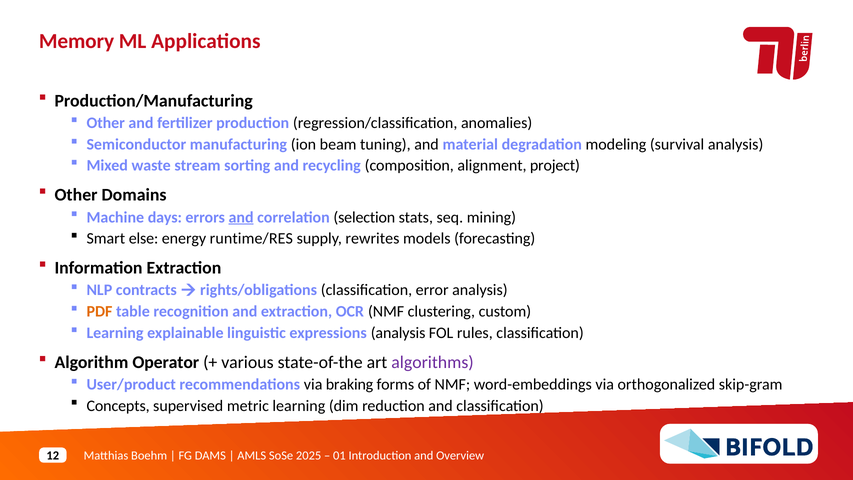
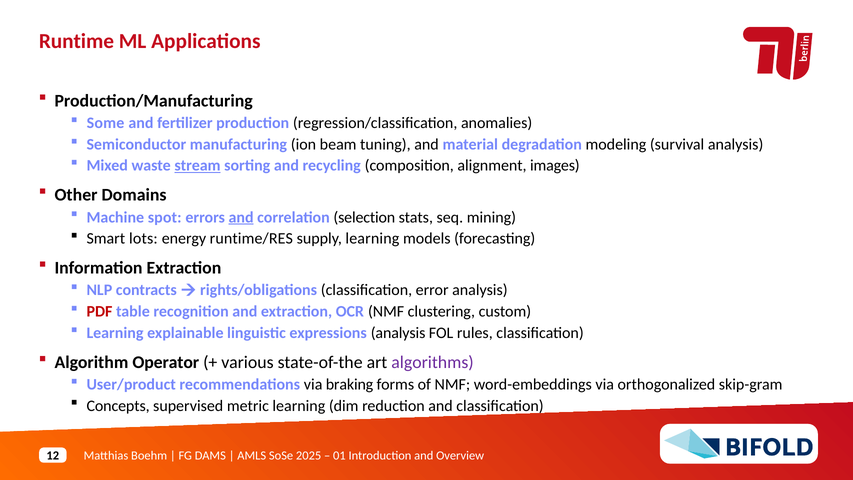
Memory: Memory -> Runtime
Other at (106, 123): Other -> Some
stream underline: none -> present
project: project -> images
days: days -> spot
else: else -> lots
supply rewrites: rewrites -> learning
PDF colour: orange -> red
